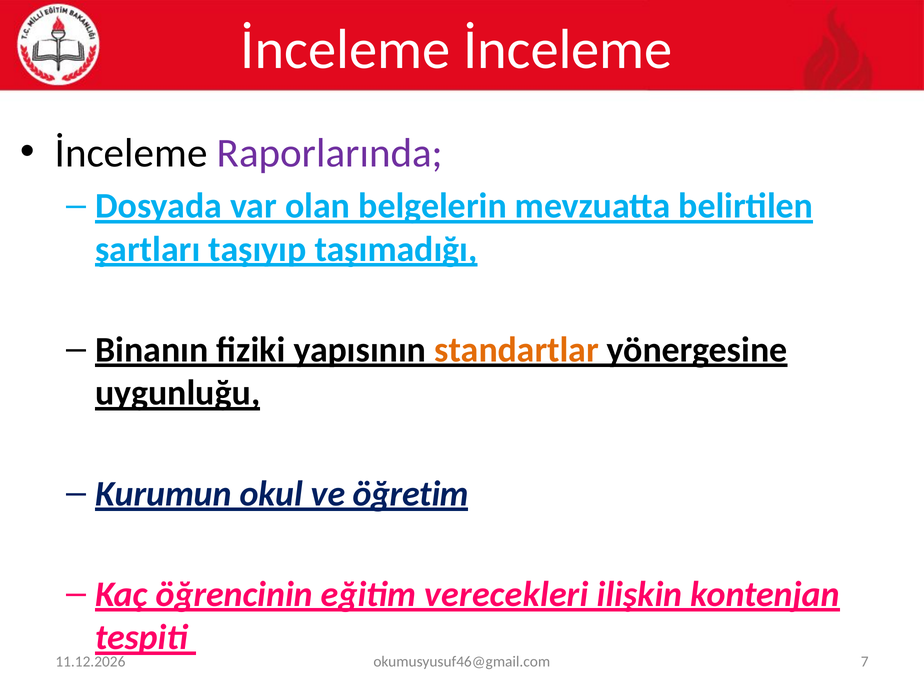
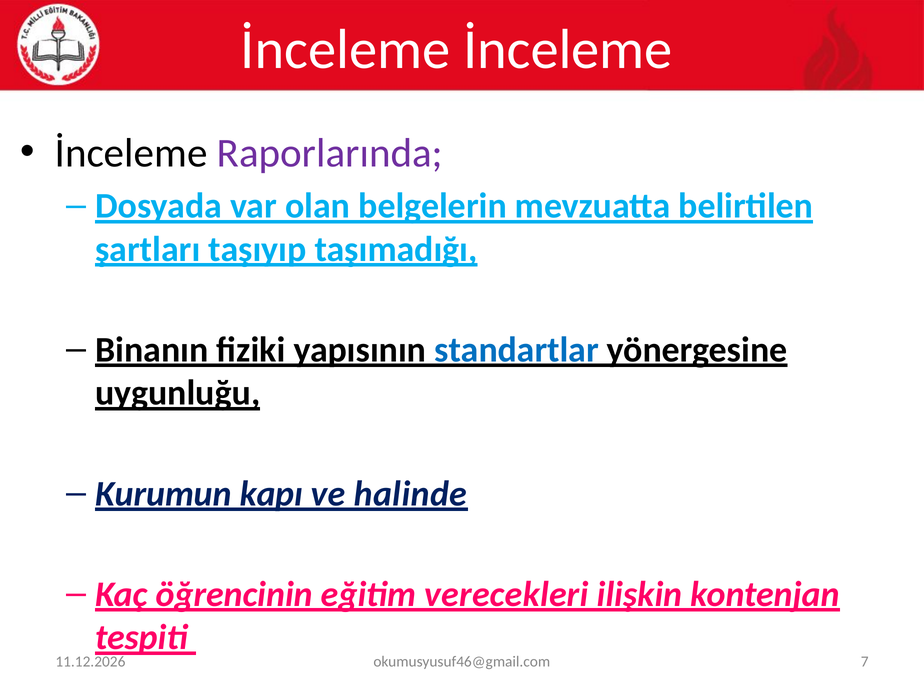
standartlar colour: orange -> blue
okul: okul -> kapı
öğretim: öğretim -> halinde
